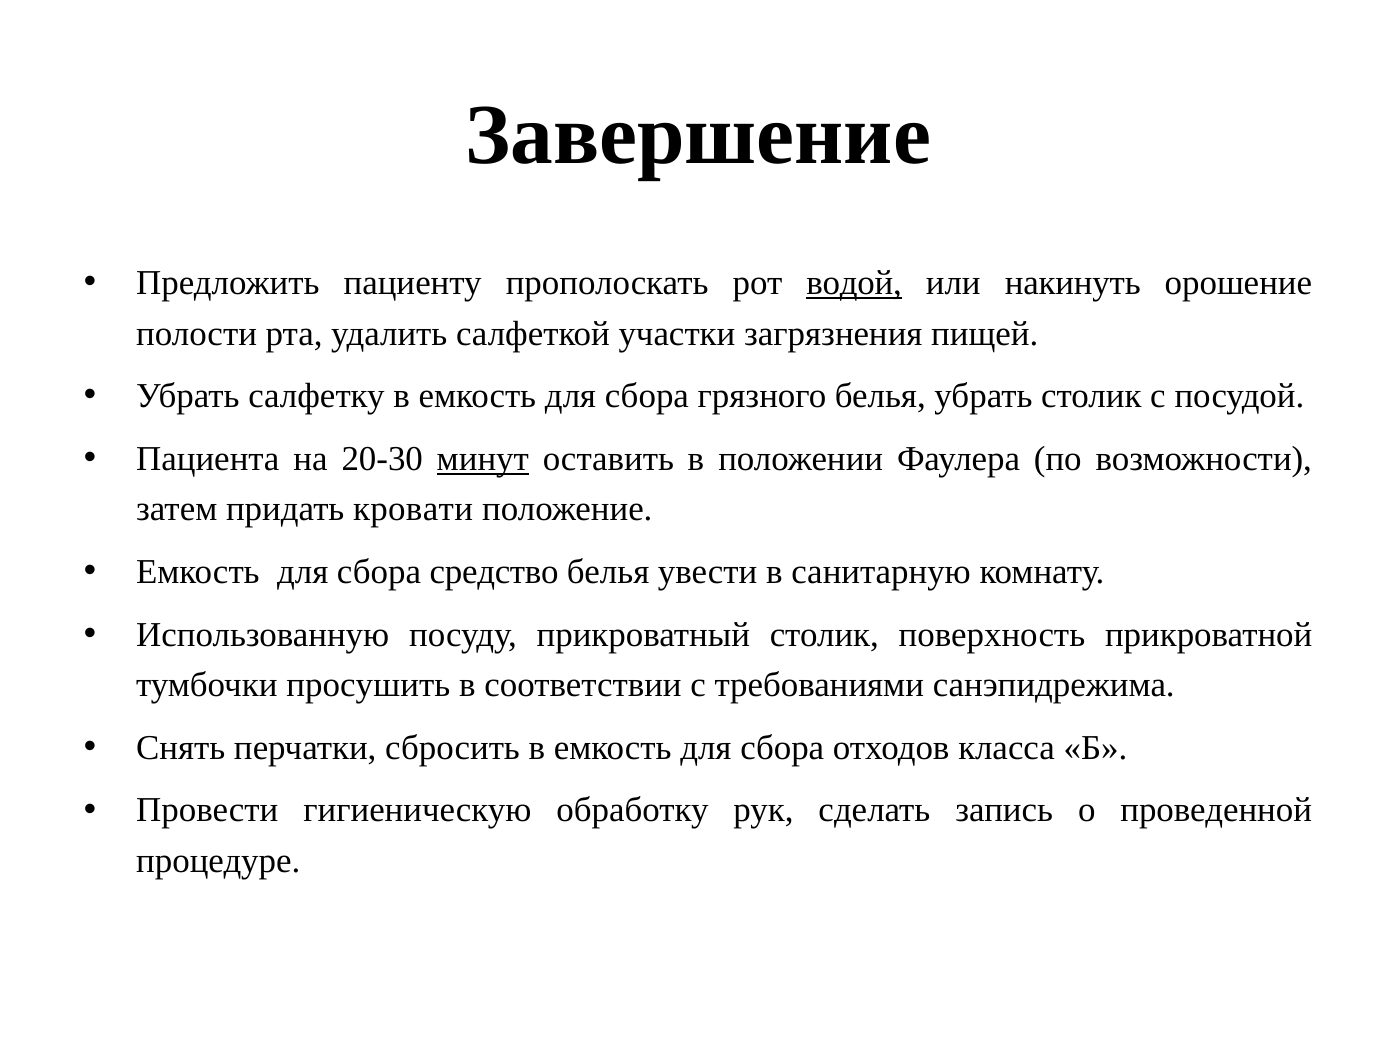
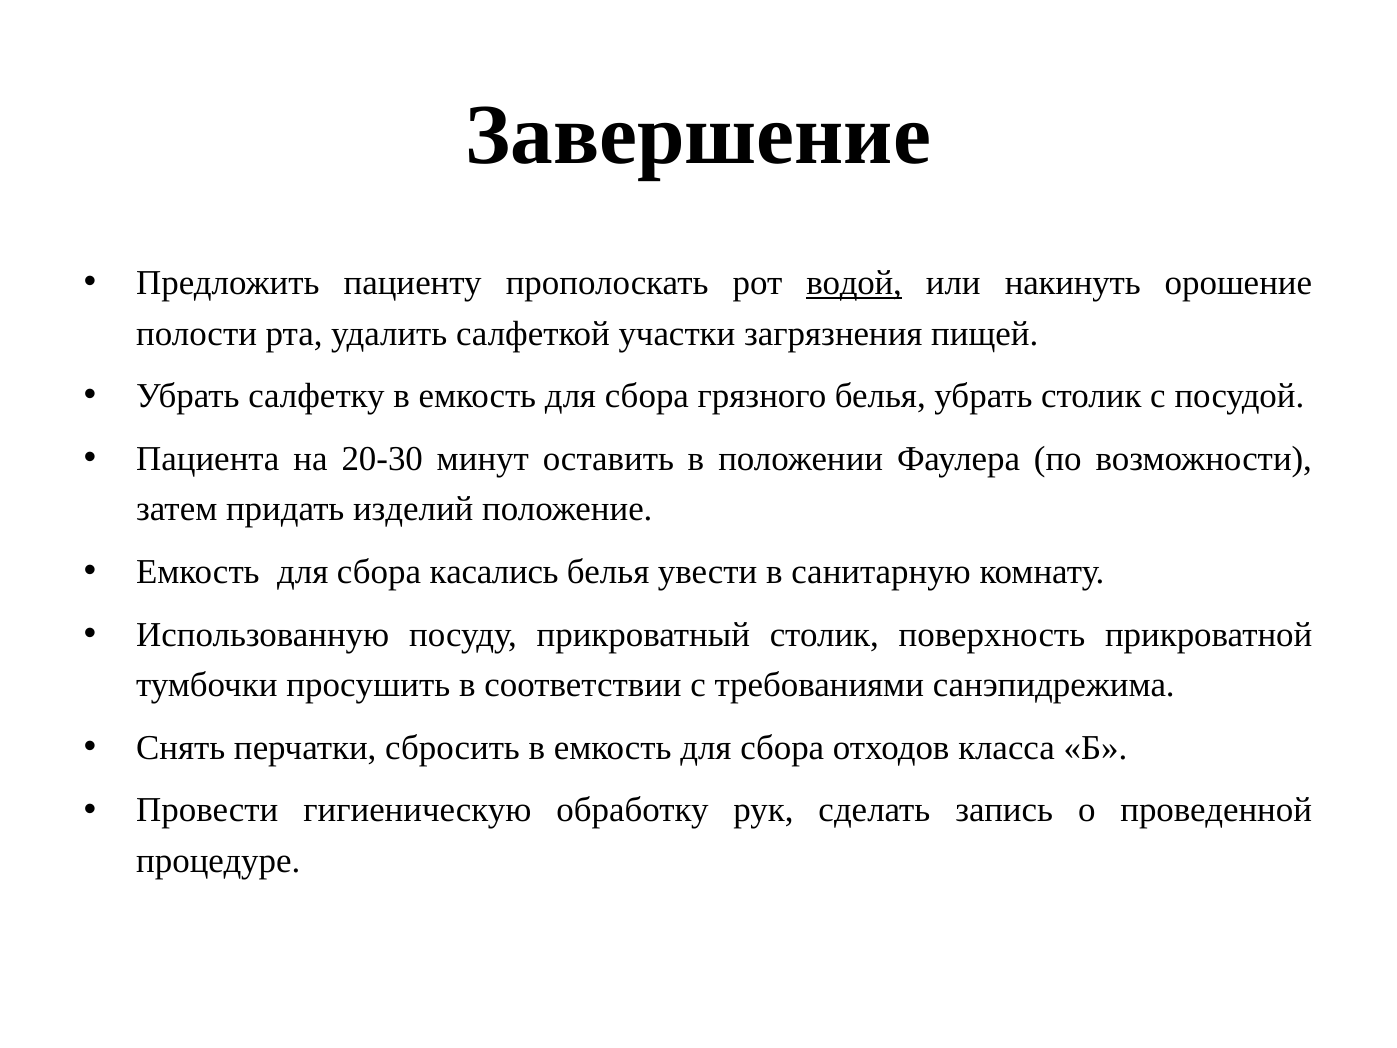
минут underline: present -> none
кровати: кровати -> изделий
средство: средство -> касались
